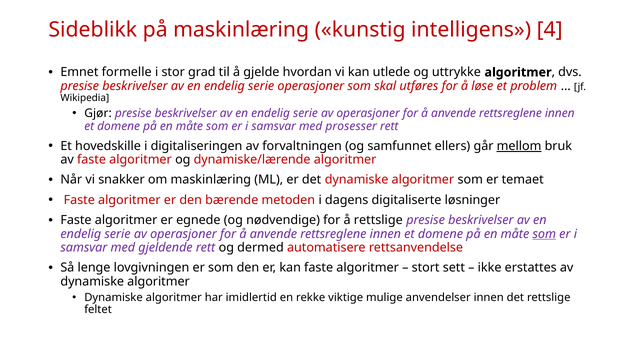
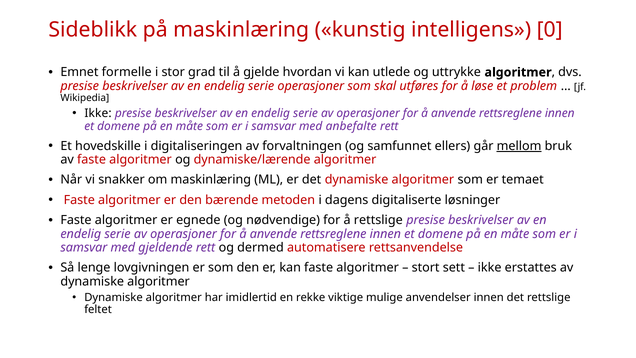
4: 4 -> 0
Gjør at (98, 113): Gjør -> Ikke
prosesser: prosesser -> anbefalte
som at (544, 234) underline: present -> none
